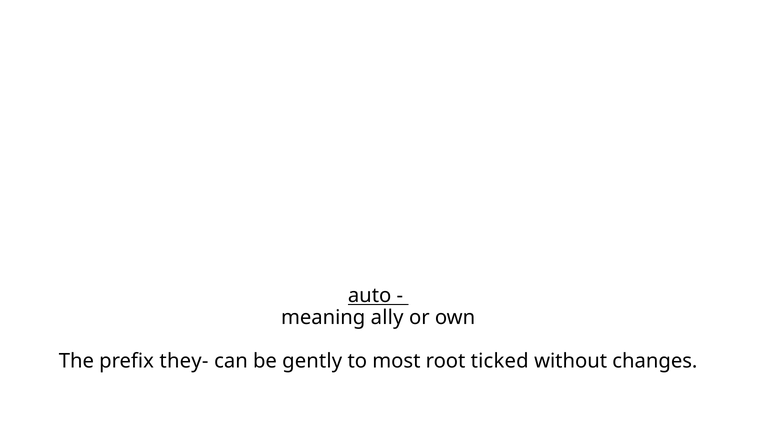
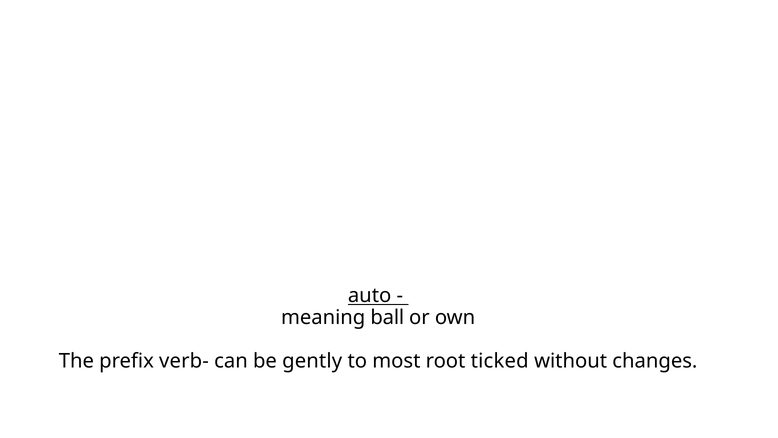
ally: ally -> ball
they-: they- -> verb-
